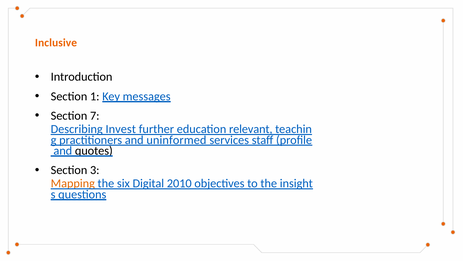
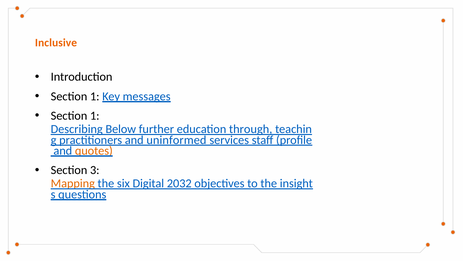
7 at (95, 115): 7 -> 1
Invest: Invest -> Below
relevant: relevant -> through
quotes colour: black -> orange
2010: 2010 -> 2032
